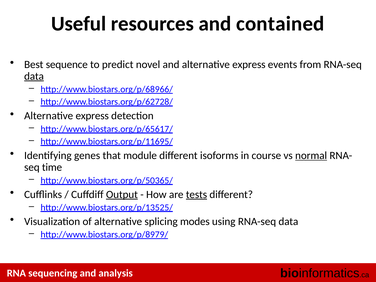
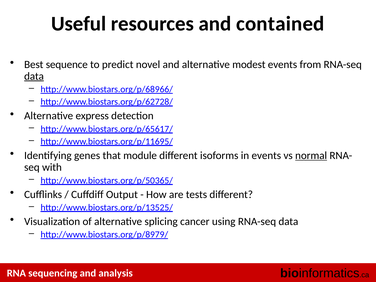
and alternative express: express -> modest
in course: course -> events
time: time -> with
Output underline: present -> none
tests underline: present -> none
modes: modes -> cancer
